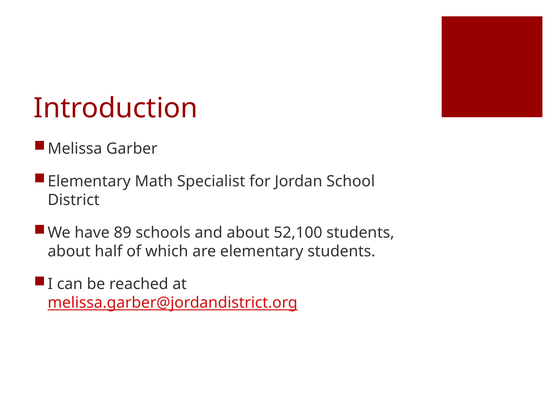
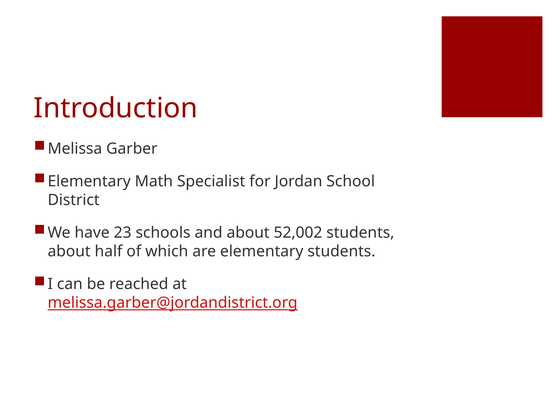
89: 89 -> 23
52,100: 52,100 -> 52,002
